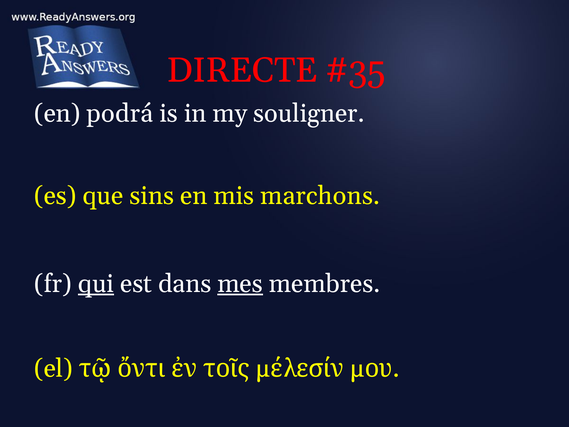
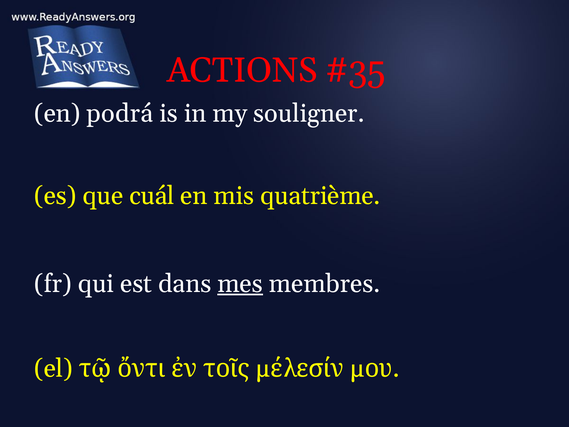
DIRECTE: DIRECTE -> ACTIONS
sins: sins -> cuál
marchons: marchons -> quatrième
qui underline: present -> none
